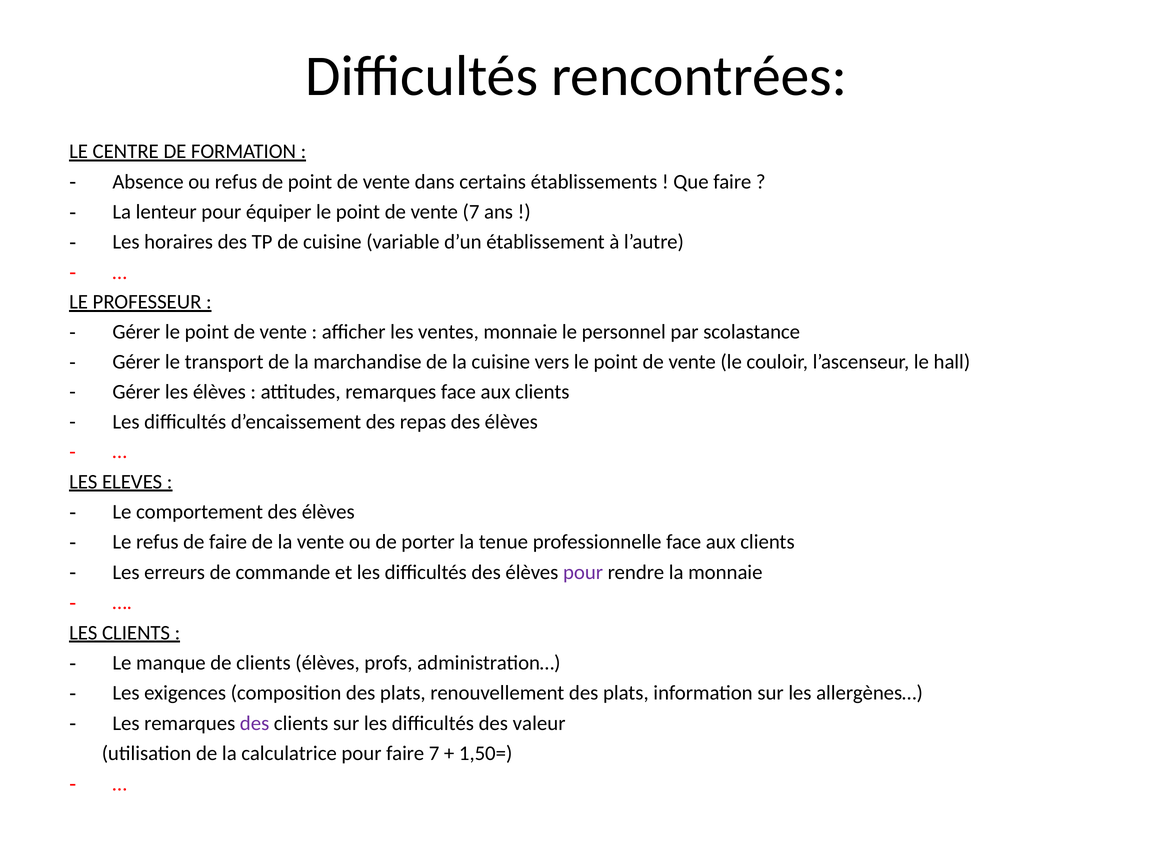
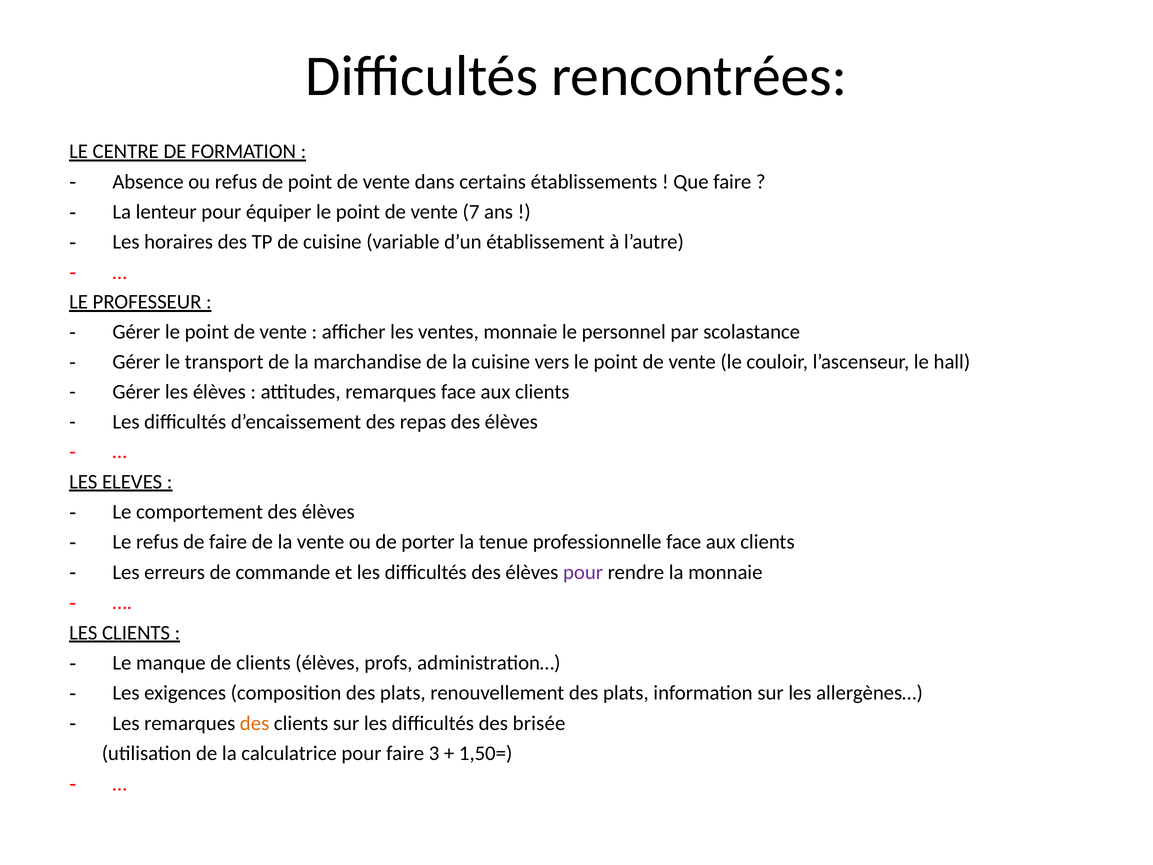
des at (255, 723) colour: purple -> orange
valeur: valeur -> brisée
faire 7: 7 -> 3
